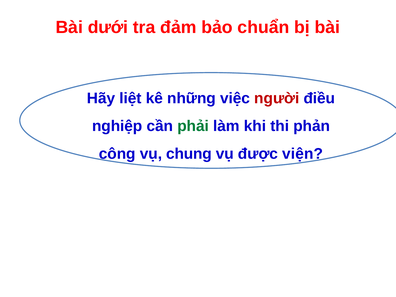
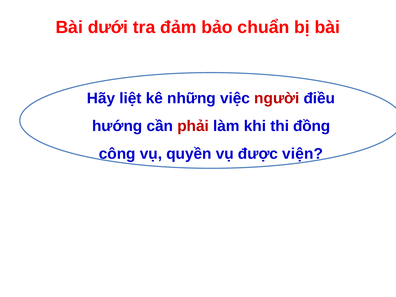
nghiệp: nghiệp -> hướng
phải colour: green -> red
phản: phản -> đồng
chung: chung -> quyền
